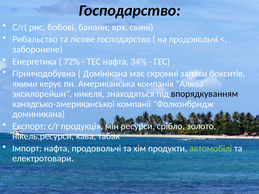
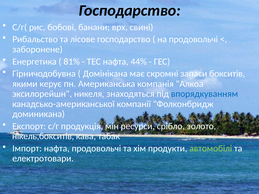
72%: 72% -> 81%
34%: 34% -> 44%
впорядкуванням colour: black -> blue
нікель,ресурси: нікель,ресурси -> нікель,бокситів
